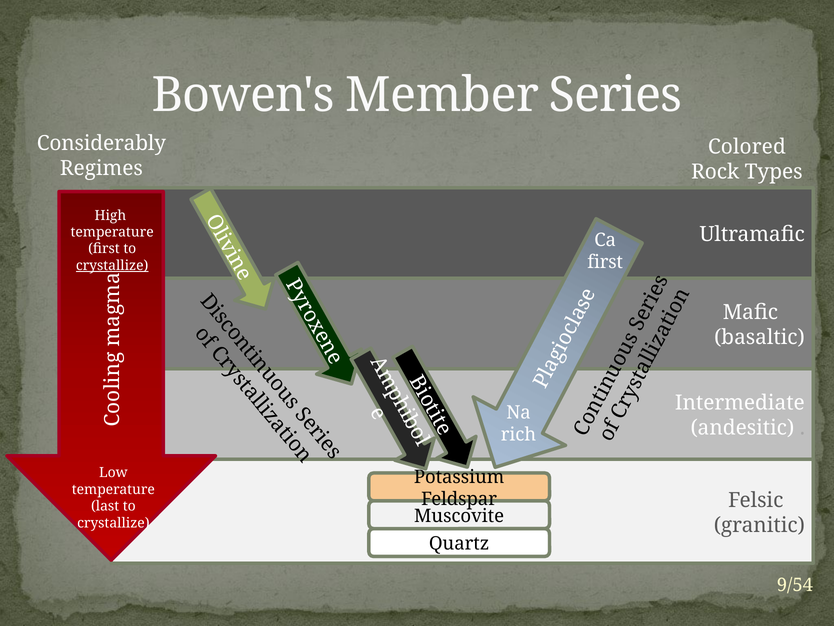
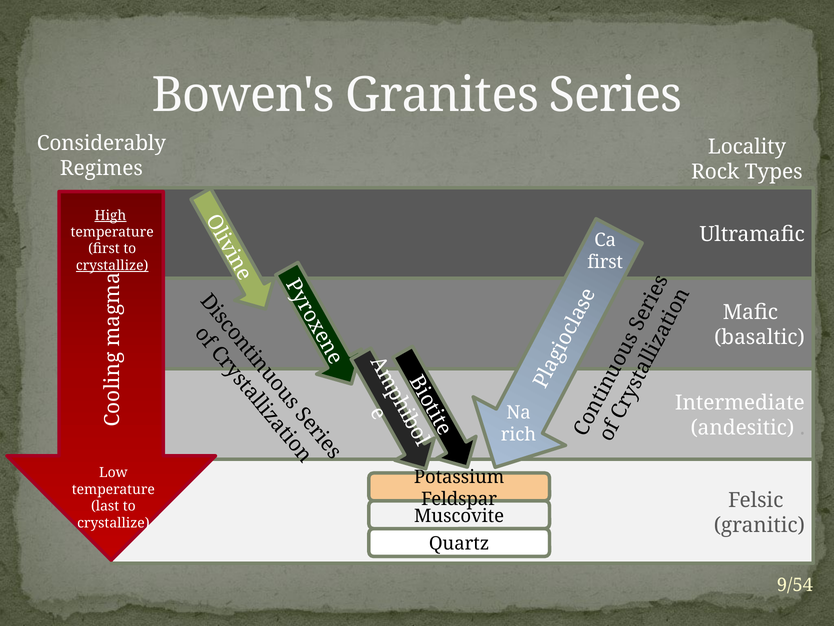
Member: Member -> Granites
Colored: Colored -> Locality
High underline: none -> present
